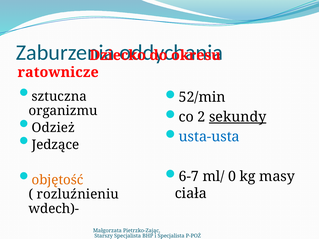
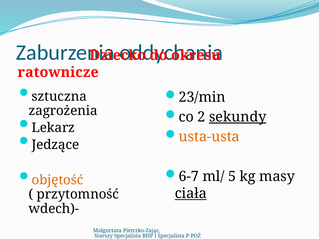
52/min: 52/min -> 23/min
organizmu: organizmu -> zagrożenia
Odzież: Odzież -> Lekarz
usta-usta colour: blue -> orange
0: 0 -> 5
ciała underline: none -> present
rozluźnieniu: rozluźnieniu -> przytomność
